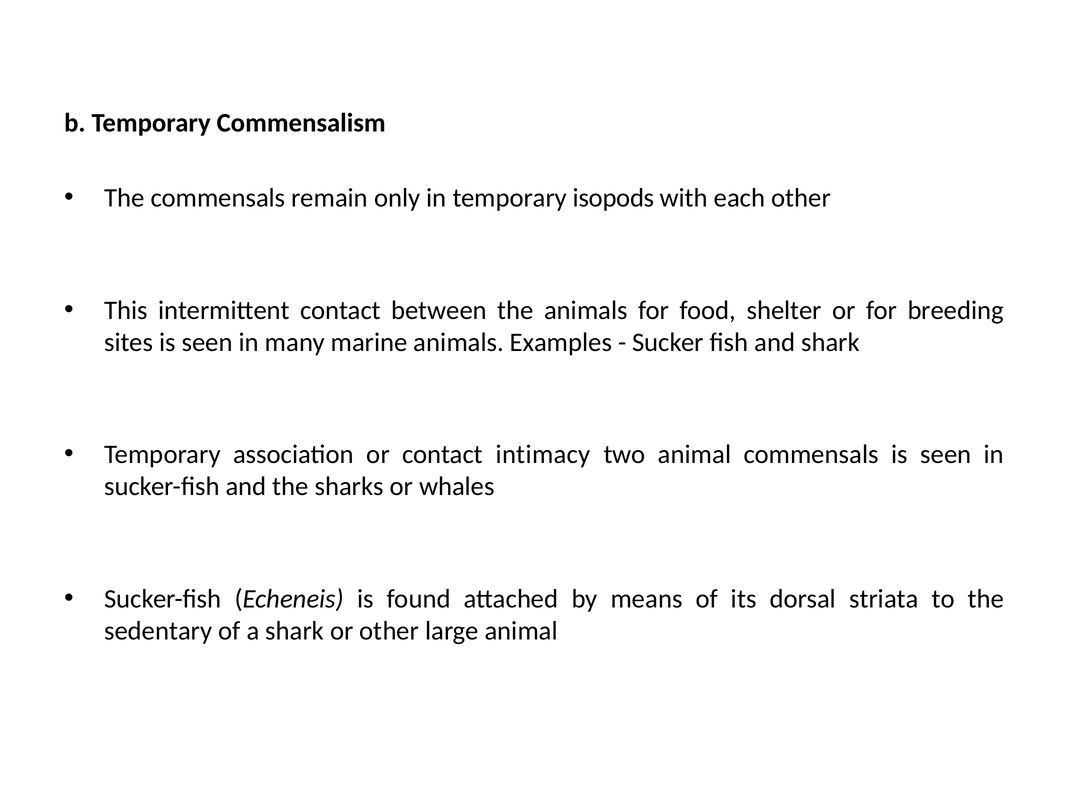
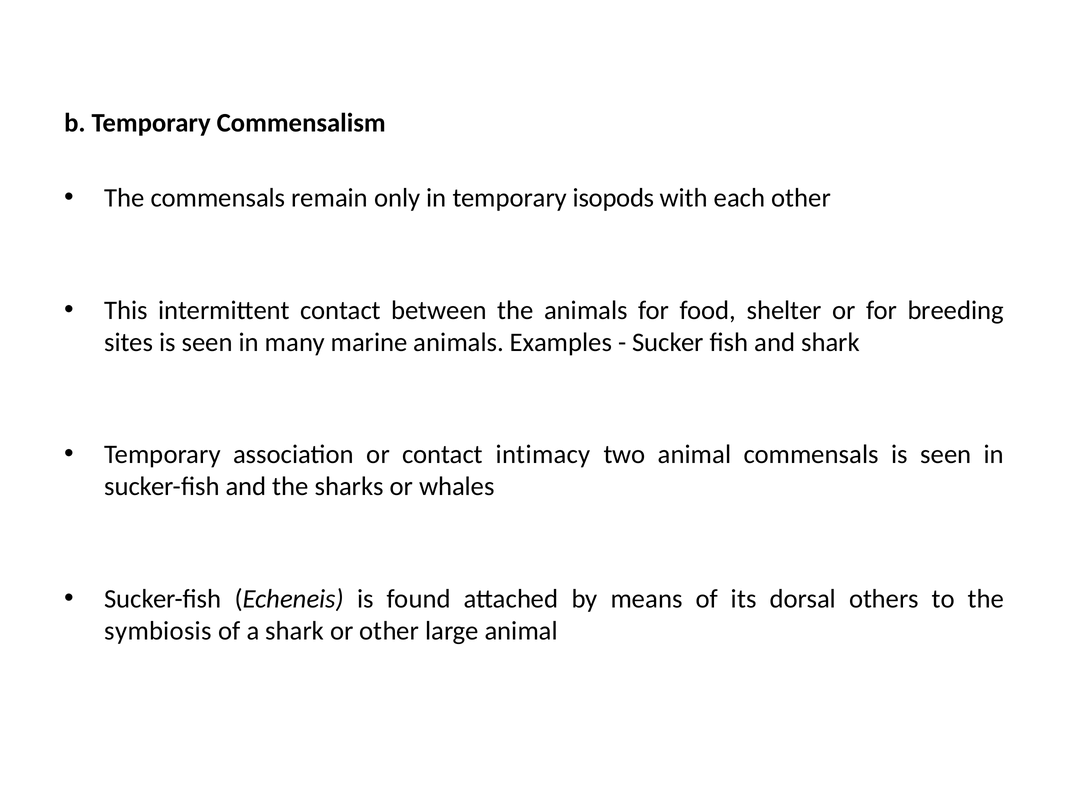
striata: striata -> others
sedentary: sedentary -> symbiosis
